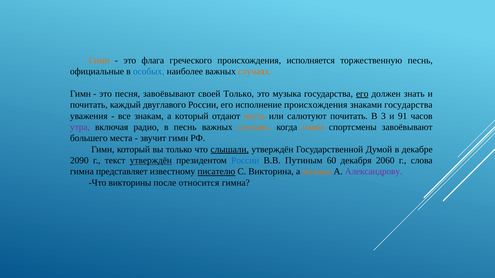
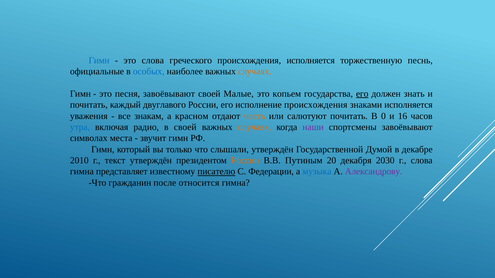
Гимн at (99, 61) colour: orange -> blue
это флага: флага -> слова
своей Только: Только -> Малые
это музыка: музыка -> копьем
знаками государства: государства -> исполняется
а который: который -> красном
3: 3 -> 0
91: 91 -> 16
утра colour: purple -> blue
в песнь: песнь -> своей
наши colour: orange -> purple
большего: большего -> символах
слышали underline: present -> none
2090: 2090 -> 2010
утверждён at (151, 161) underline: present -> none
России at (245, 161) colour: blue -> orange
60: 60 -> 20
2060: 2060 -> 2030
Викторина: Викторина -> Федерации
музыка at (317, 172) colour: orange -> blue
викторины: викторины -> гражданин
